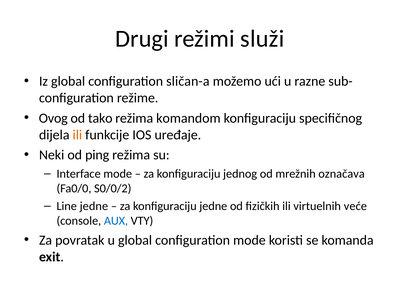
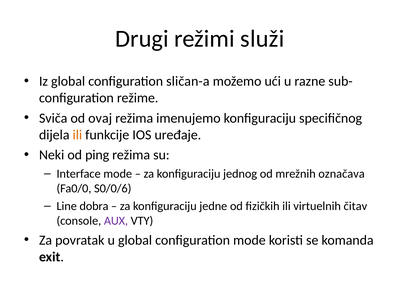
Ovog: Ovog -> Sviča
tako: tako -> ovaj
komandom: komandom -> imenujemo
S0/0/2: S0/0/2 -> S0/0/6
Line jedne: jedne -> dobra
veće: veće -> čitav
AUX colour: blue -> purple
